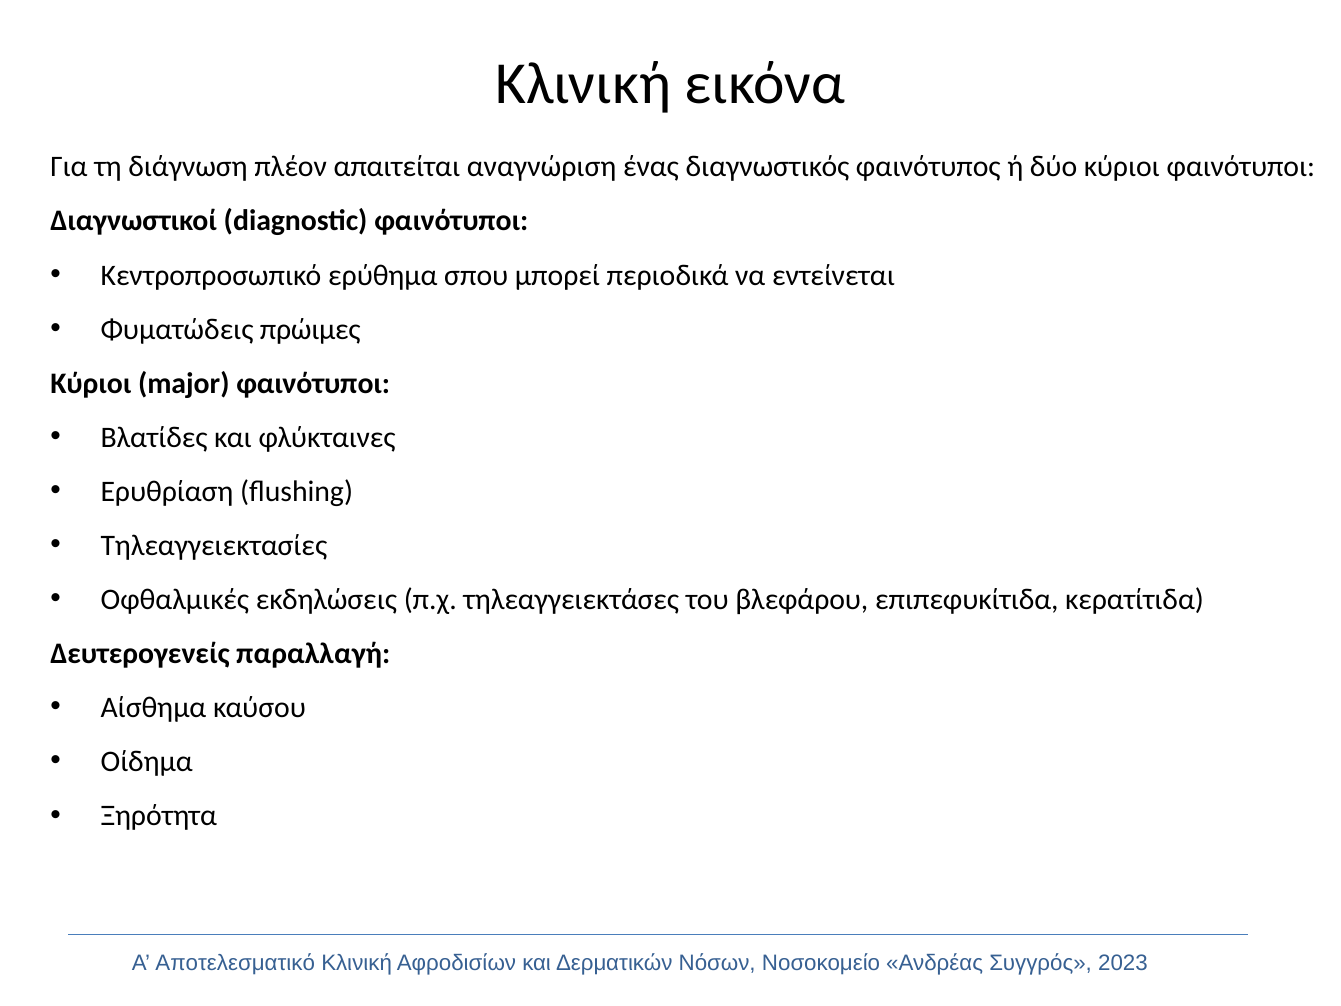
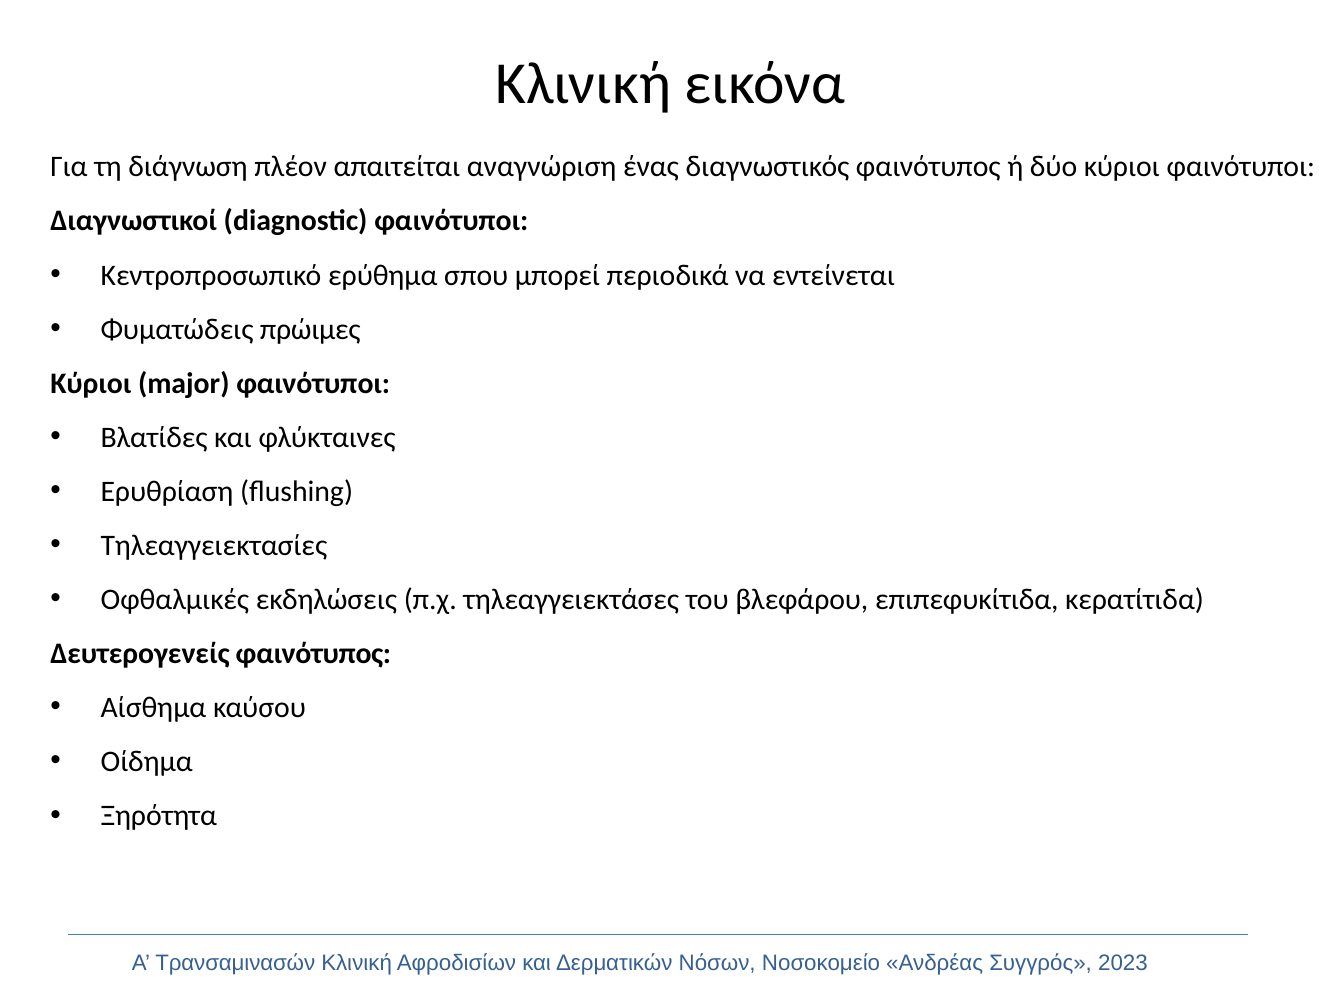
Δευτερογενείς παραλλαγή: παραλλαγή -> φαινότυπος
Αποτελεσματικό: Αποτελεσματικό -> Τρανσαμινασών
